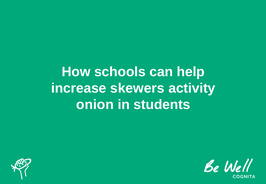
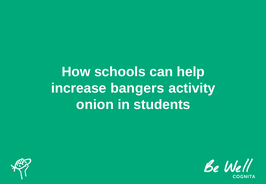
skewers: skewers -> bangers
